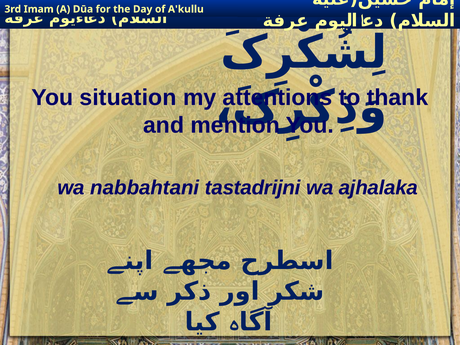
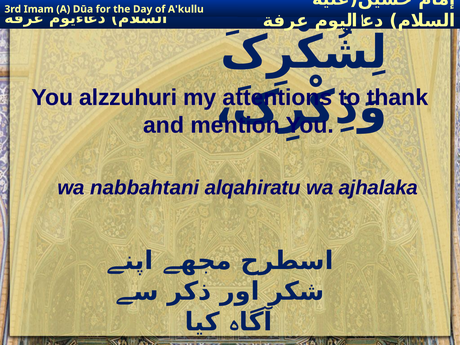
situation: situation -> alzzuhuri
tastadrijni: tastadrijni -> alqahiratu
